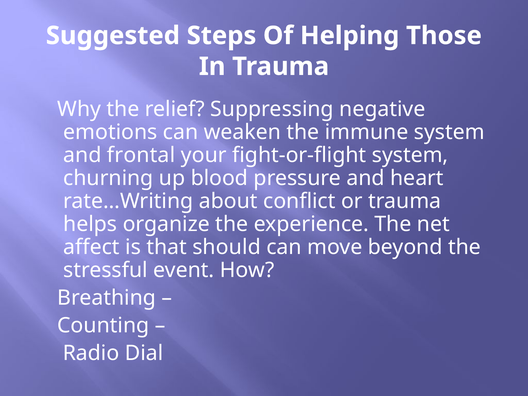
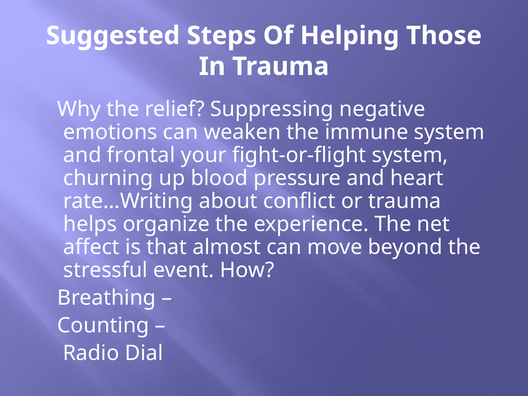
should: should -> almost
